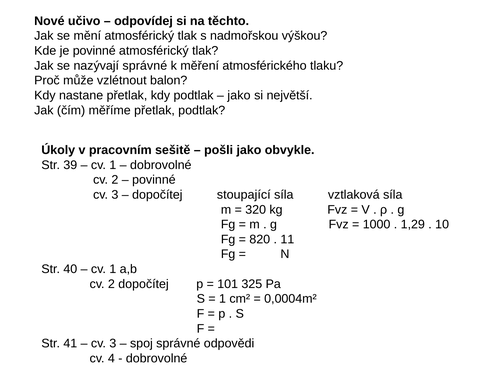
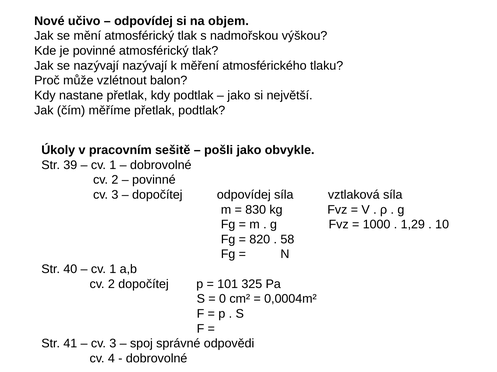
těchto: těchto -> objem
nazývají správné: správné -> nazývají
dopočítej stoupající: stoupající -> odpovídej
320: 320 -> 830
11: 11 -> 58
1 at (222, 299): 1 -> 0
